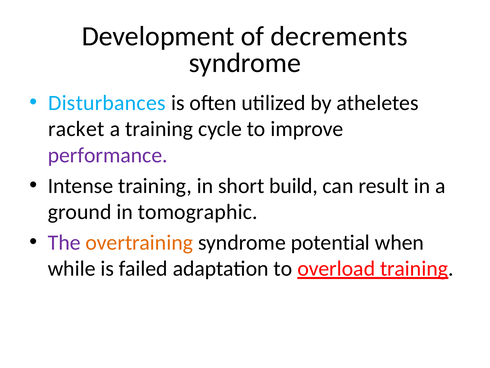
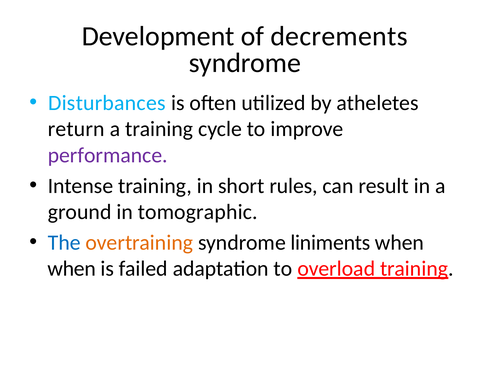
racket: racket -> return
build: build -> rules
The colour: purple -> blue
potential: potential -> liniments
while at (72, 268): while -> when
